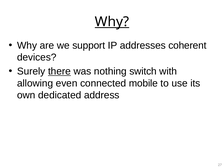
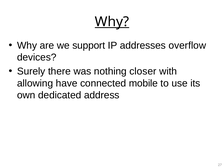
coherent: coherent -> overflow
there underline: present -> none
switch: switch -> closer
even: even -> have
